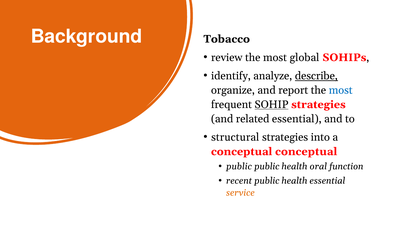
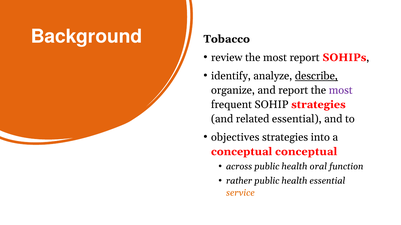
most global: global -> report
most at (341, 90) colour: blue -> purple
SOHIP underline: present -> none
structural: structural -> objectives
public at (239, 167): public -> across
recent: recent -> rather
